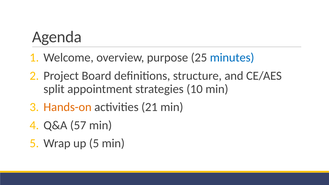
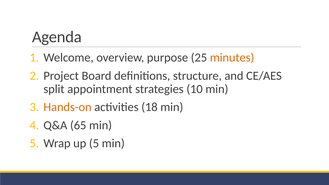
minutes colour: blue -> orange
21: 21 -> 18
57: 57 -> 65
